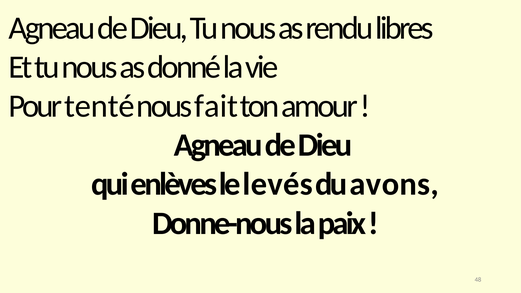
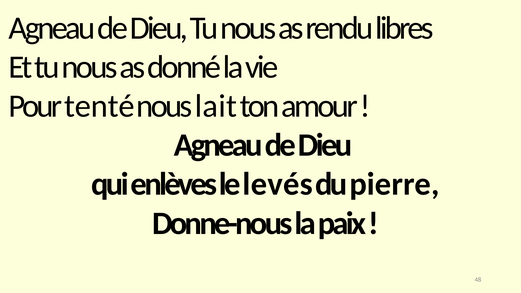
fait: fait -> lait
avons: avons -> pierre
